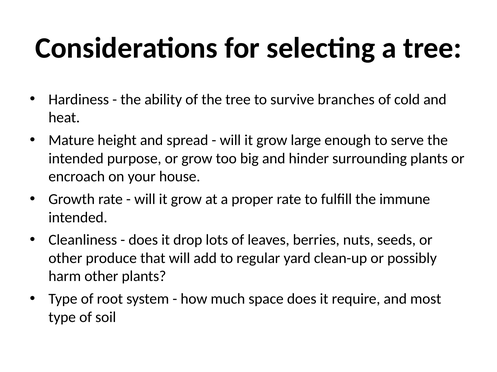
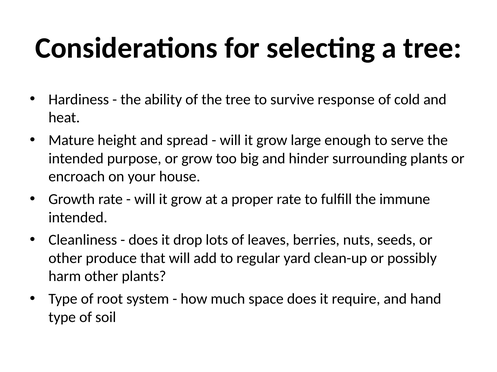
branches: branches -> response
most: most -> hand
